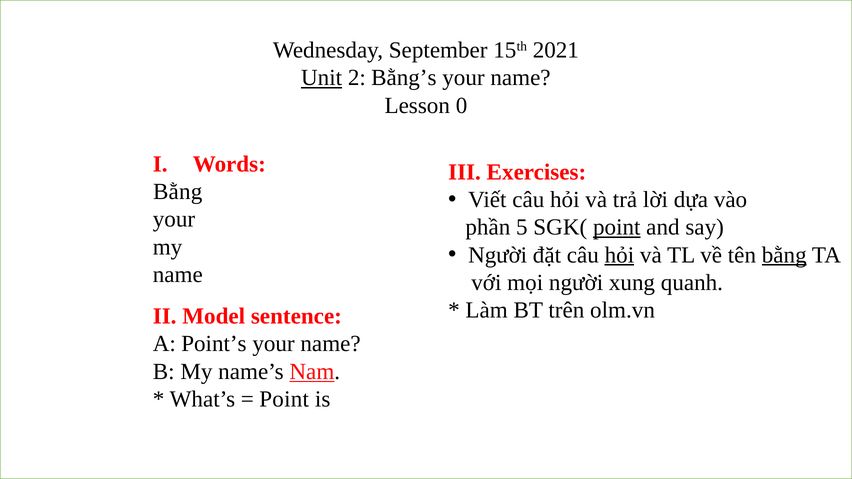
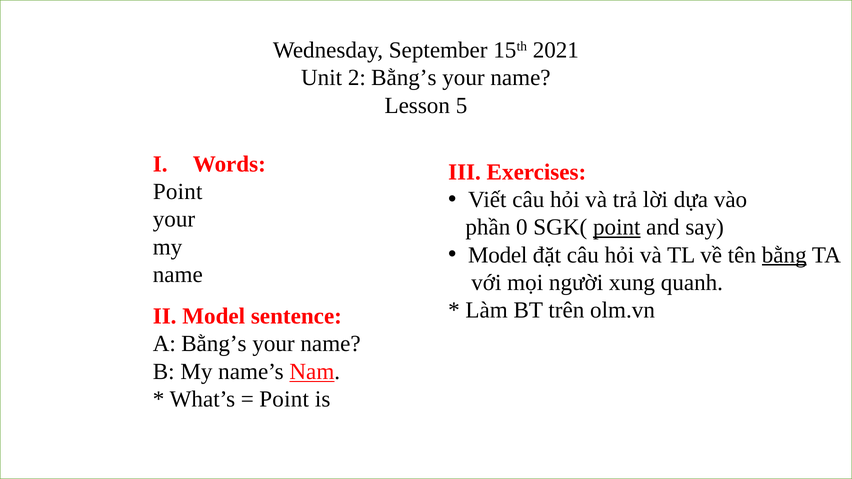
Unit underline: present -> none
0: 0 -> 5
Bằng at (178, 192): Bằng -> Point
5: 5 -> 0
Người at (498, 255): Người -> Model
hỏi at (619, 255) underline: present -> none
A Point’s: Point’s -> Bằng’s
